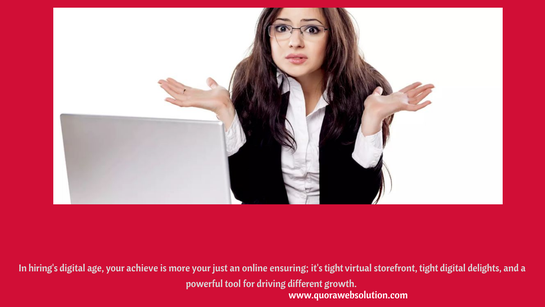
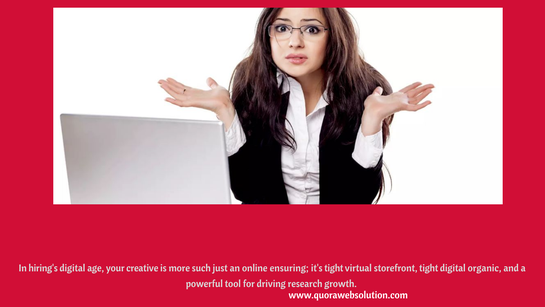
achieve: achieve -> creative
more your: your -> such
delights: delights -> organic
different: different -> research
